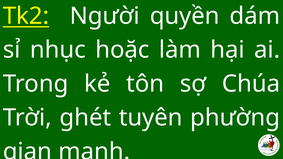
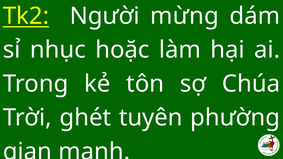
quyền: quyền -> mừng
